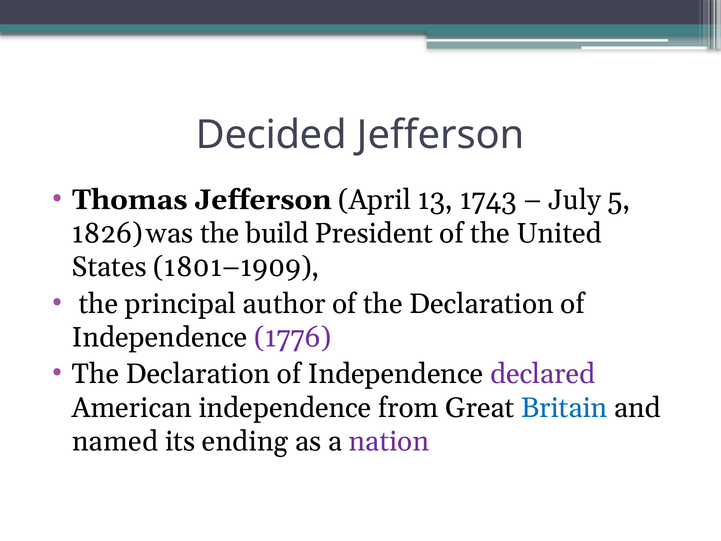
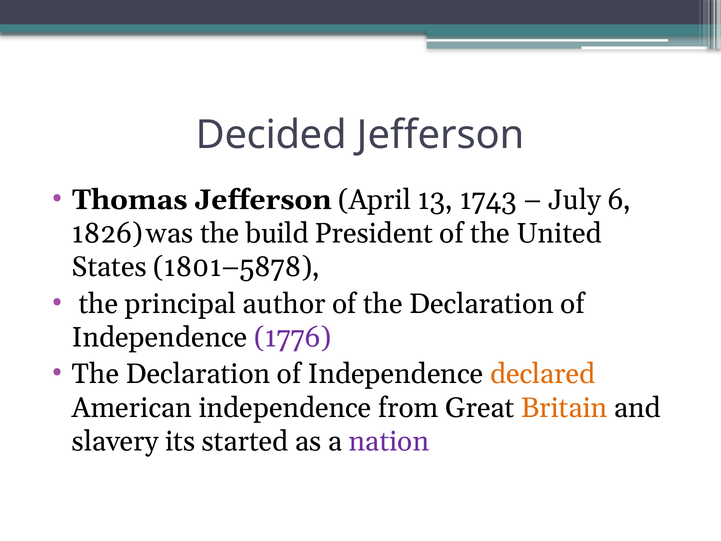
5: 5 -> 6
1801–1909: 1801–1909 -> 1801–5878
declared colour: purple -> orange
Britain colour: blue -> orange
named: named -> slavery
ending: ending -> started
